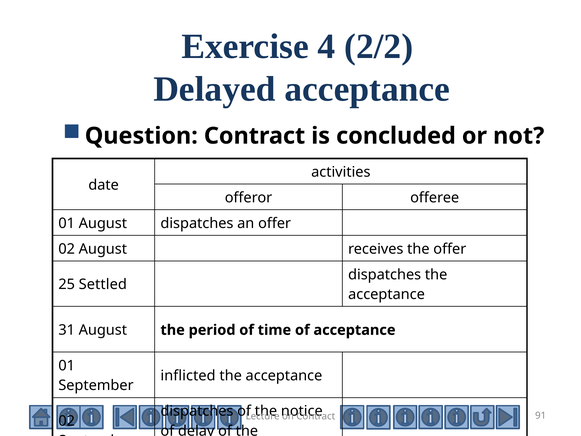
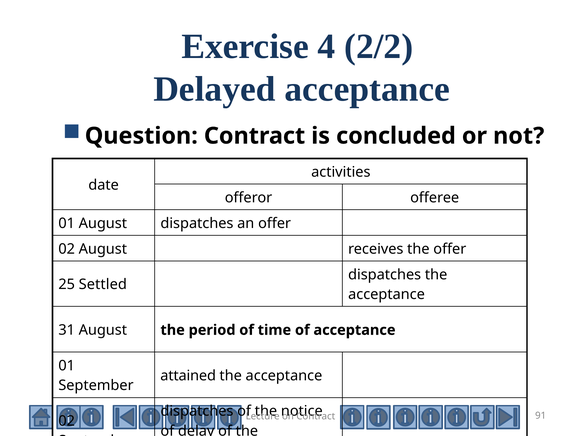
inflicted: inflicted -> attained
